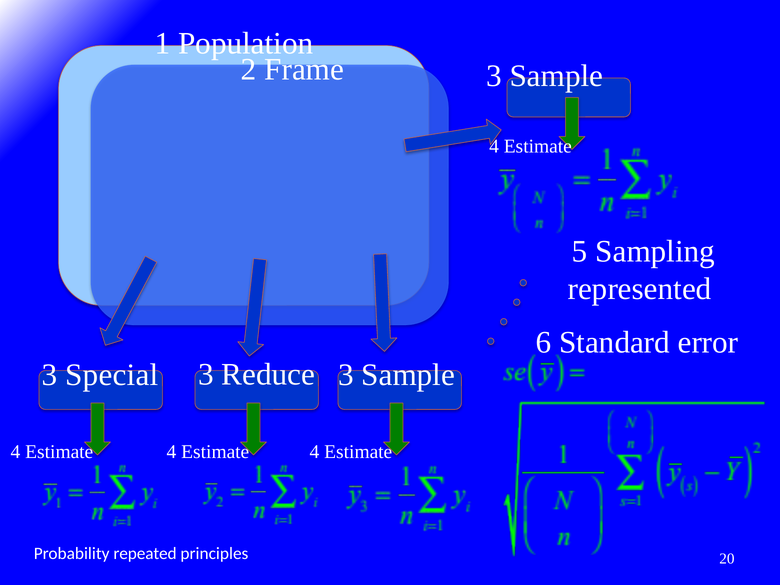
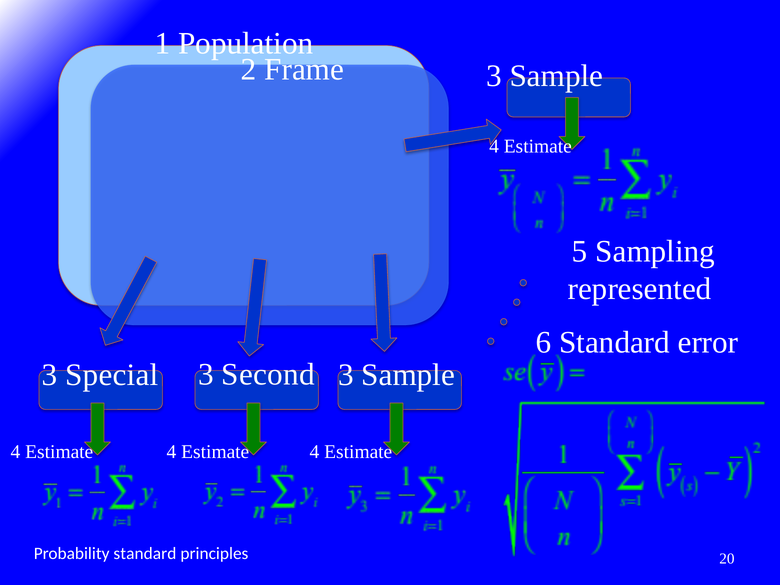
Reduce: Reduce -> Second
Probability repeated: repeated -> standard
